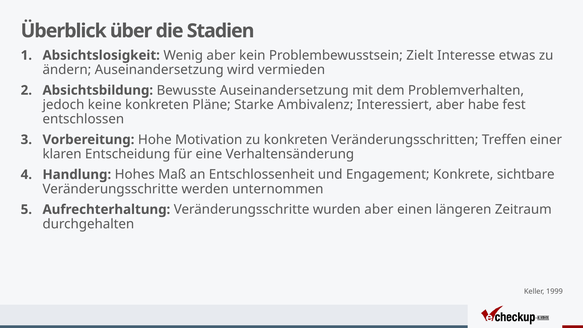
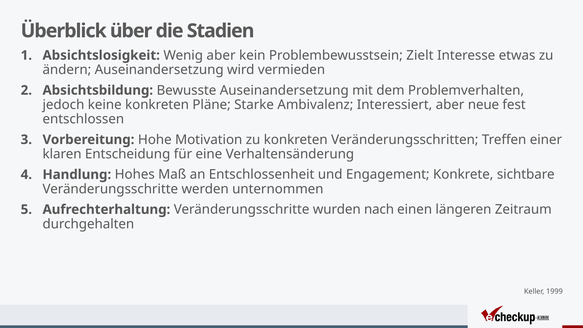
habe: habe -> neue
wurden aber: aber -> nach
